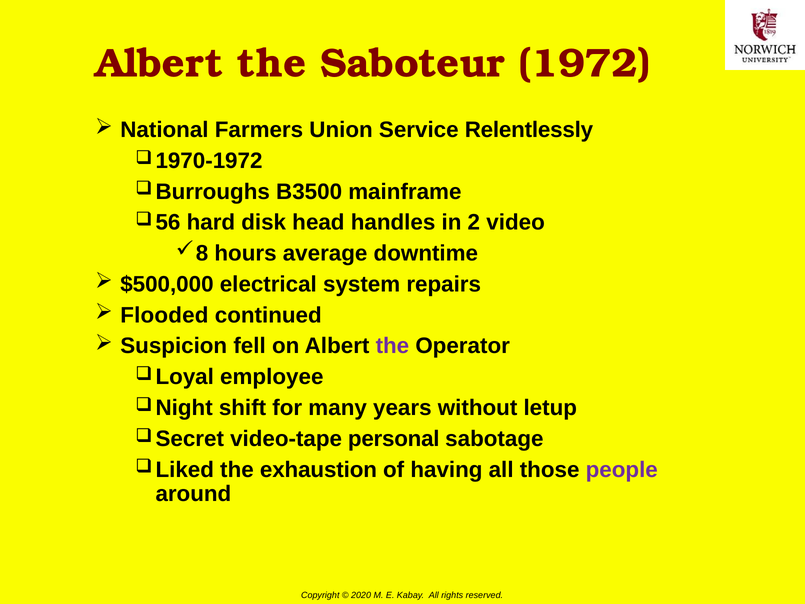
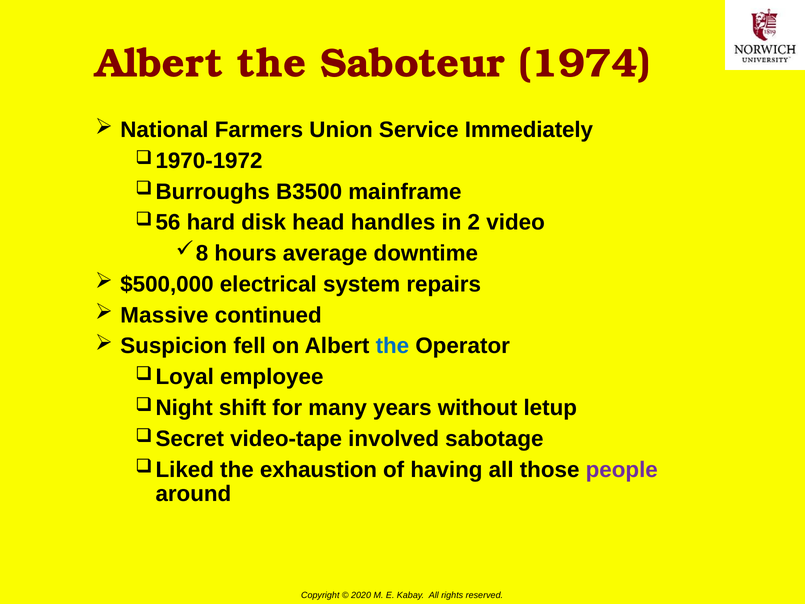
1972: 1972 -> 1974
Relentlessly: Relentlessly -> Immediately
Flooded: Flooded -> Massive
the at (392, 346) colour: purple -> blue
personal: personal -> involved
